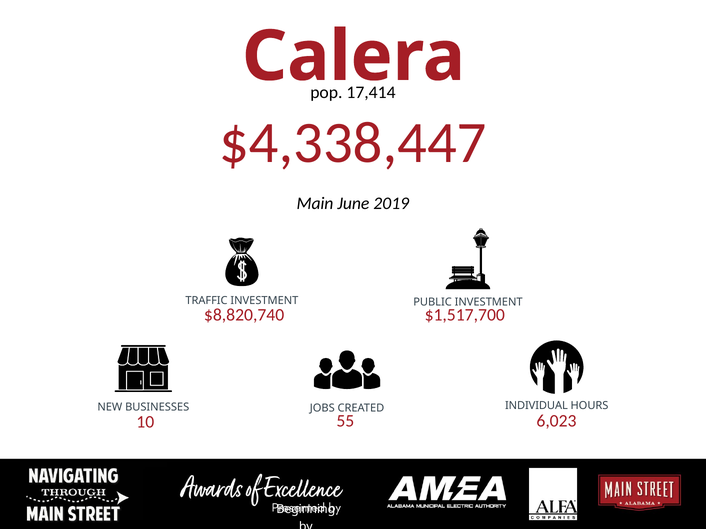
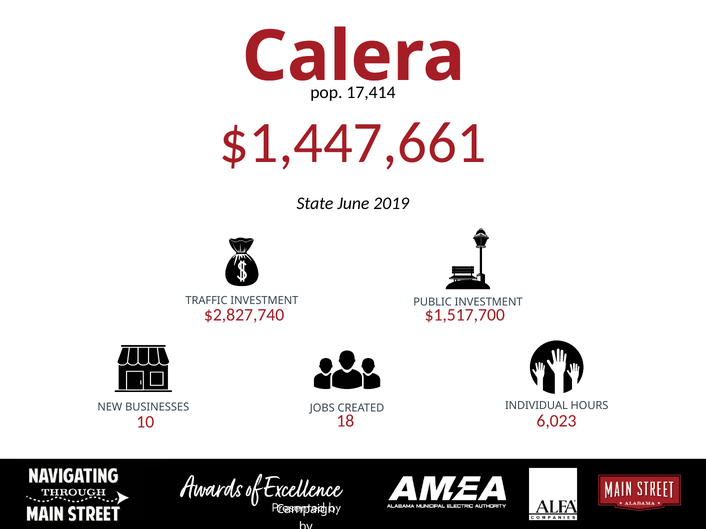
$4,338,447: $4,338,447 -> $1,447,661
Main: Main -> State
$8,820,740: $8,820,740 -> $2,827,740
55: 55 -> 18
Beginning: Beginning -> Campaign
